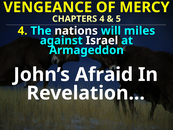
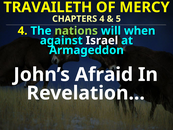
VENGEANCE: VENGEANCE -> TRAVAILETH
nations colour: white -> light green
miles: miles -> when
